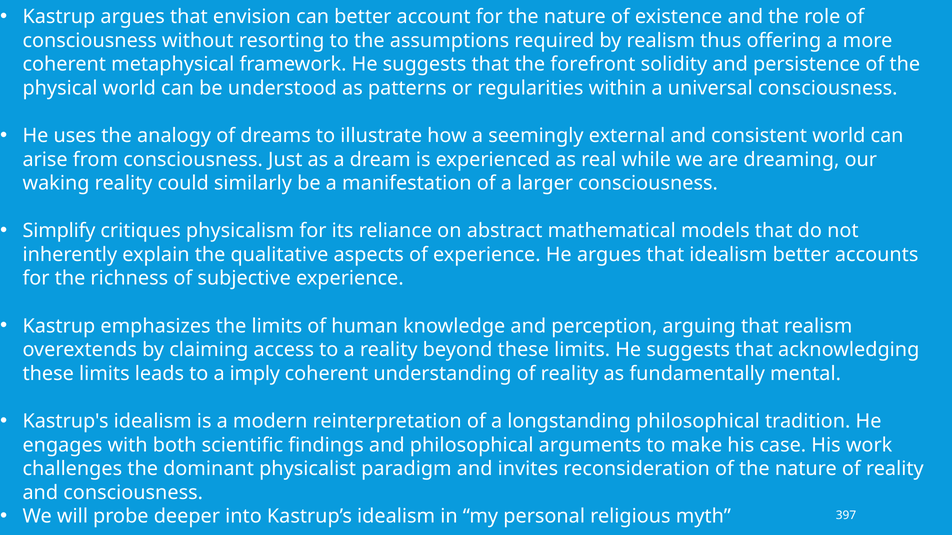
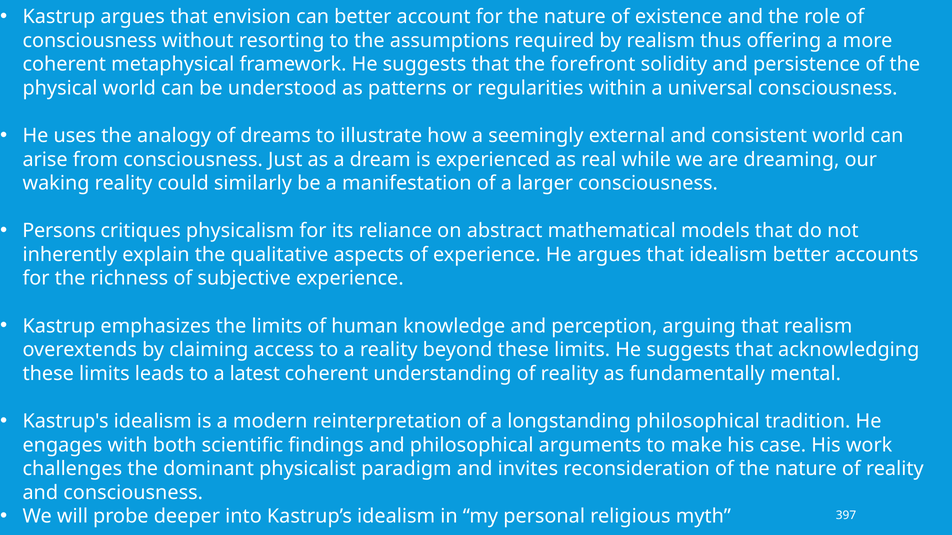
Simplify: Simplify -> Persons
imply: imply -> latest
